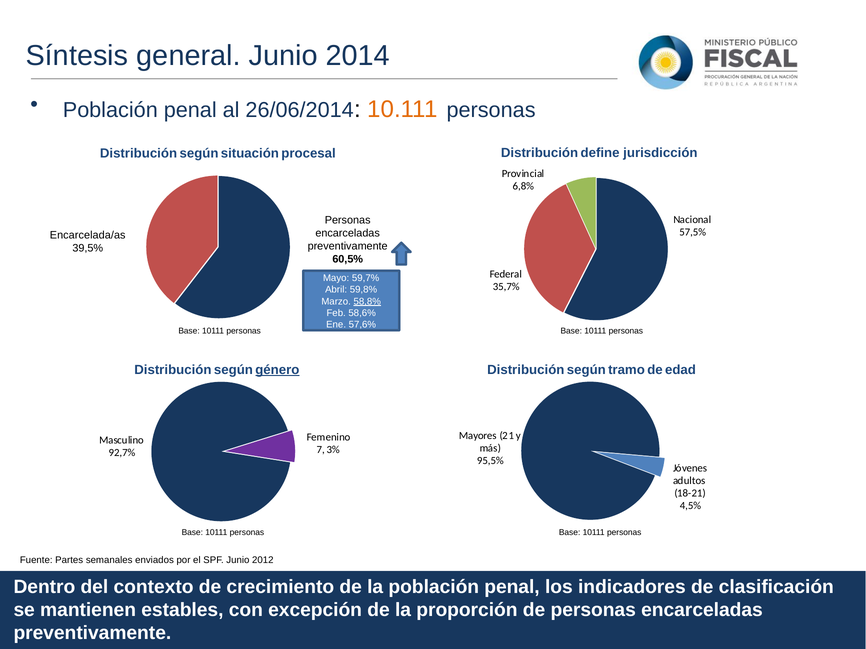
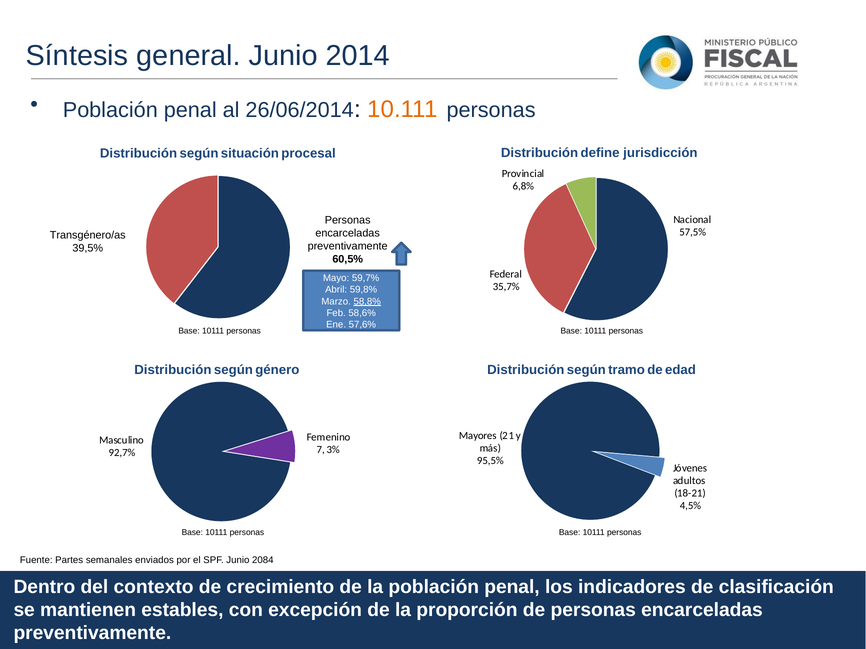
Encarcelada/as: Encarcelada/as -> Transgénero/as
género underline: present -> none
2012: 2012 -> 2084
